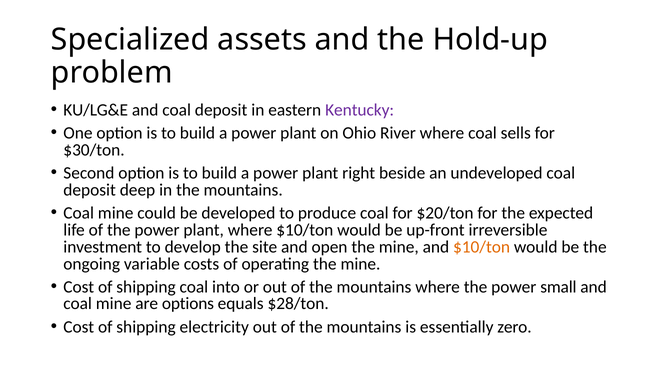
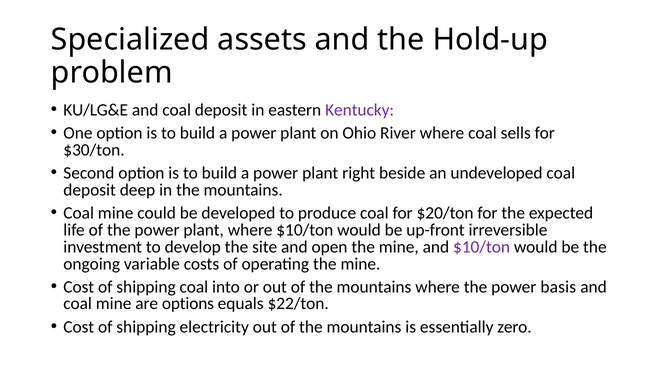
$10/ton at (482, 247) colour: orange -> purple
small: small -> basis
$28/ton: $28/ton -> $22/ton
